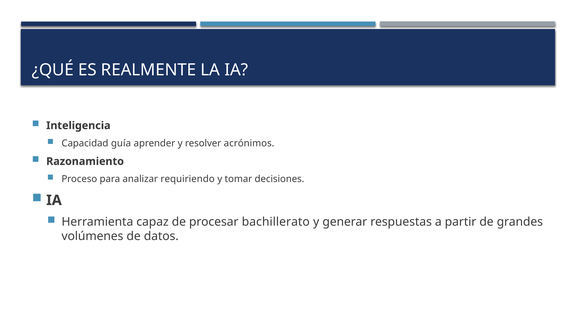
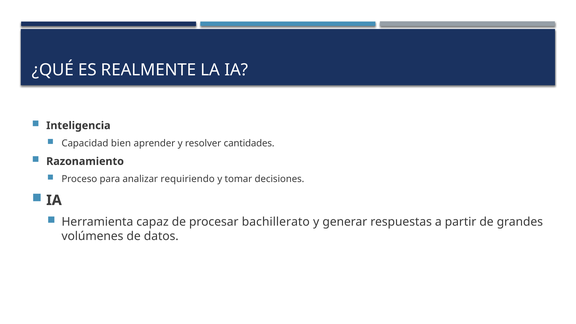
guía: guía -> bien
acrónimos: acrónimos -> cantidades
